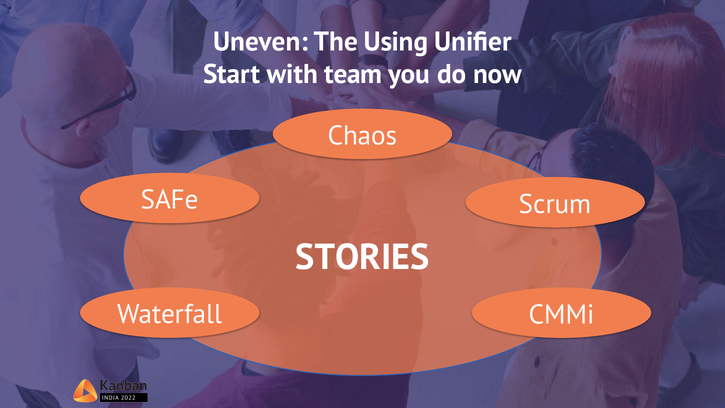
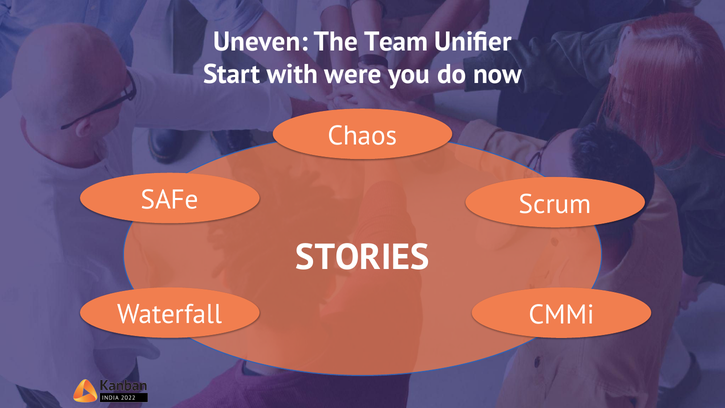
Using: Using -> Team
team: team -> were
